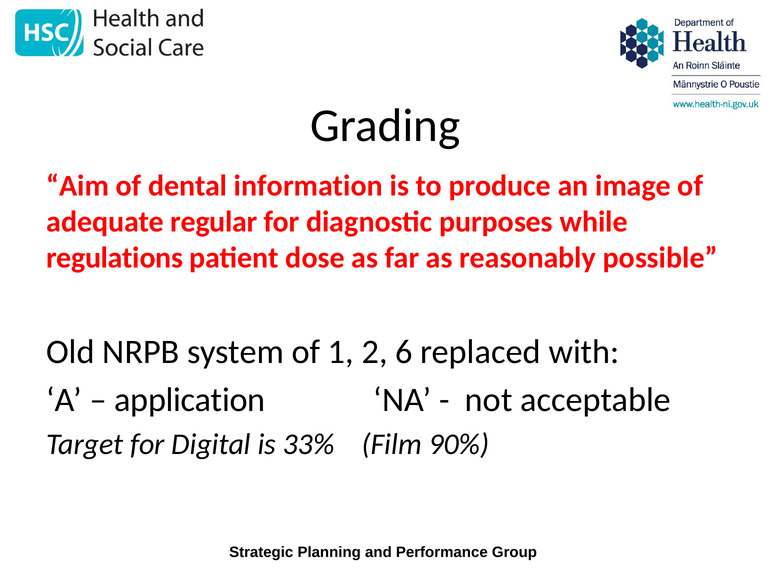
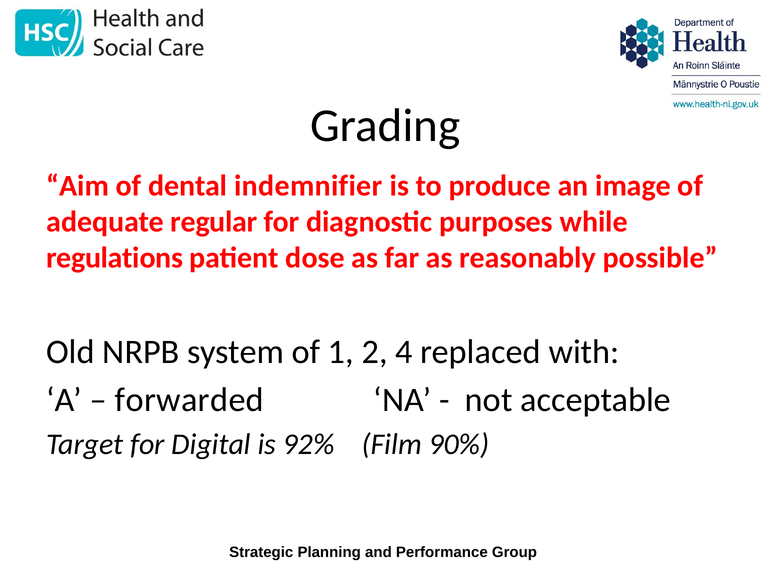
information: information -> indemnifier
6: 6 -> 4
application: application -> forwarded
33%: 33% -> 92%
